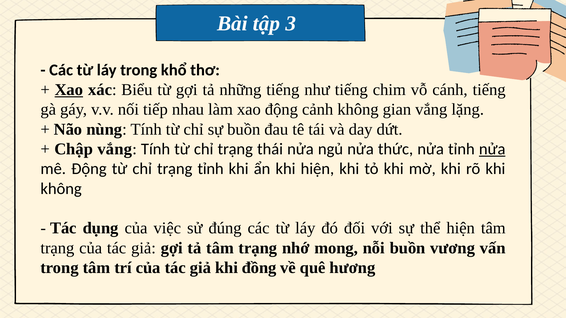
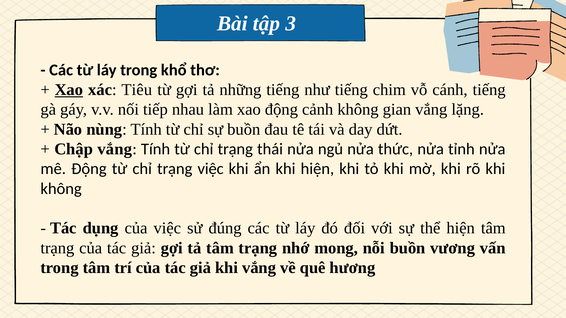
Biểu: Biểu -> Tiêu
nửa at (492, 149) underline: present -> none
trạng tỉnh: tỉnh -> việc
khi đồng: đồng -> vắng
